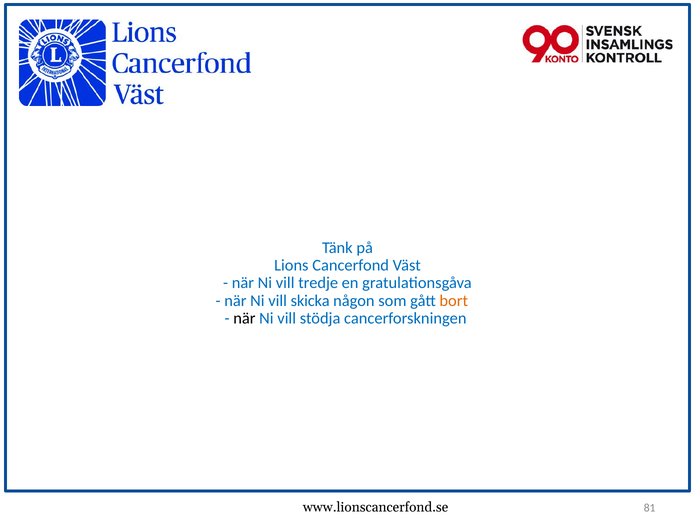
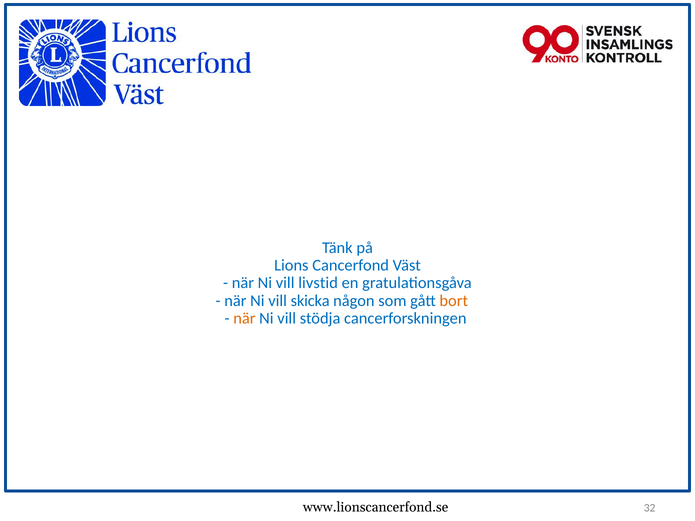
tredje: tredje -> livstid
när at (244, 319) colour: black -> orange
81: 81 -> 32
